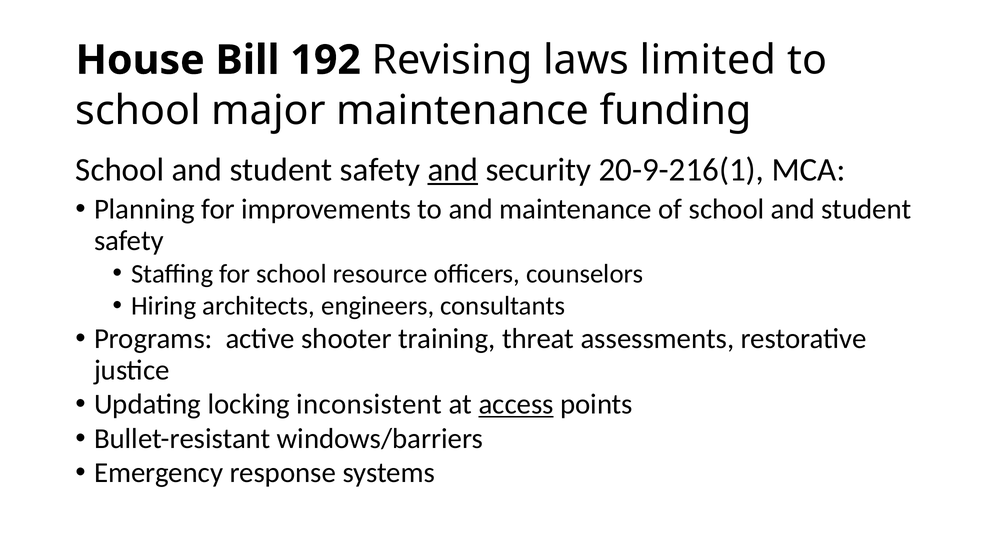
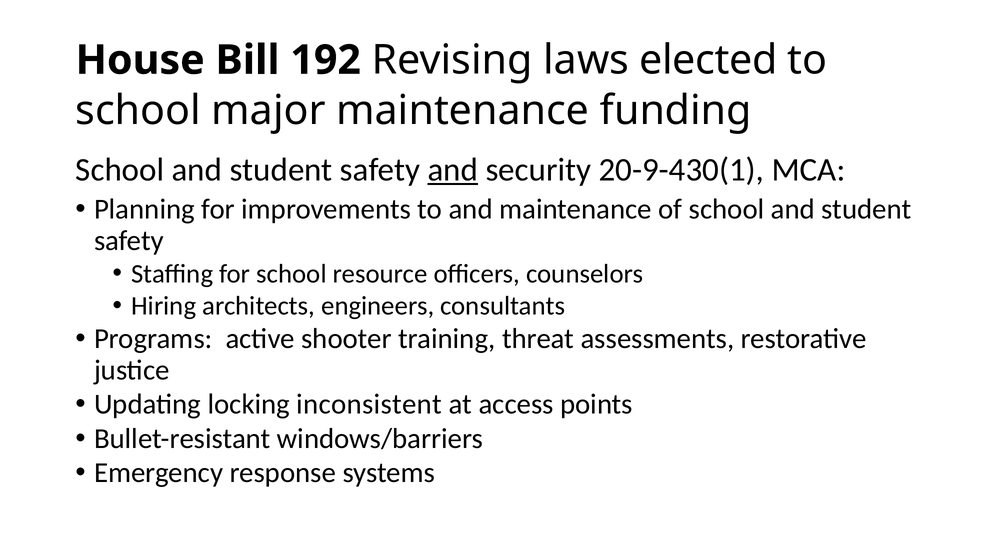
limited: limited -> elected
20-9-216(1: 20-9-216(1 -> 20-9-430(1
access underline: present -> none
